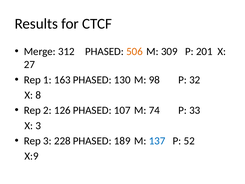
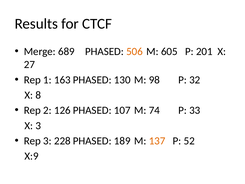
312: 312 -> 689
309: 309 -> 605
137 colour: blue -> orange
